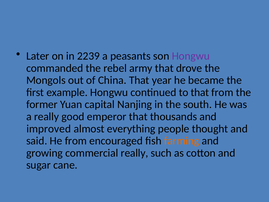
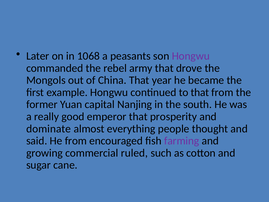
2239: 2239 -> 1068
thousands: thousands -> prosperity
improved: improved -> dominate
farming colour: orange -> purple
commercial really: really -> ruled
